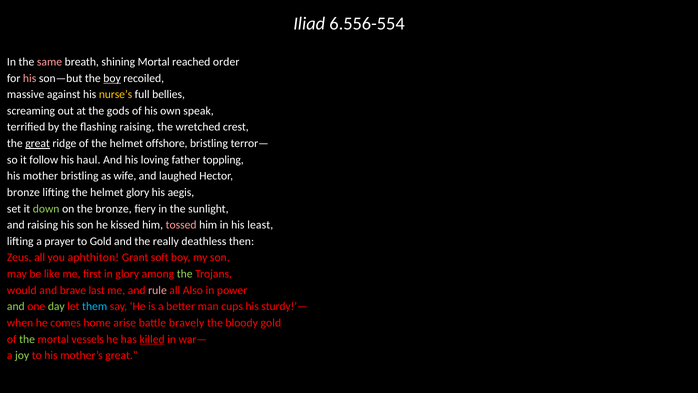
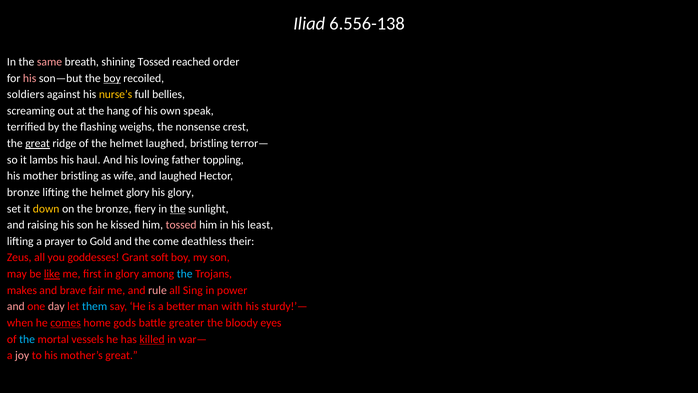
6.556-554: 6.556-554 -> 6.556-138
shining Mortal: Mortal -> Tossed
massive: massive -> soldiers
gods: gods -> hang
flashing raising: raising -> weighs
wretched: wretched -> nonsense
helmet offshore: offshore -> laughed
follow: follow -> lambs
his aegis: aegis -> glory
down colour: light green -> yellow
the at (178, 209) underline: none -> present
really: really -> come
then: then -> their
aphthiton: aphthiton -> goddesses
like underline: none -> present
the at (185, 274) colour: light green -> light blue
would: would -> makes
last: last -> fair
Also: Also -> Sing
and at (16, 306) colour: light green -> pink
day colour: light green -> pink
cups: cups -> with
comes underline: none -> present
arise: arise -> gods
bravely: bravely -> greater
bloody gold: gold -> eyes
the at (27, 339) colour: light green -> light blue
joy colour: light green -> pink
